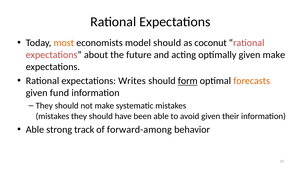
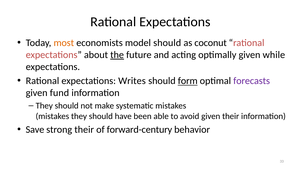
the underline: none -> present
given make: make -> while
forecasts colour: orange -> purple
Able at (35, 130): Able -> Save
strong track: track -> their
forward-among: forward-among -> forward-century
